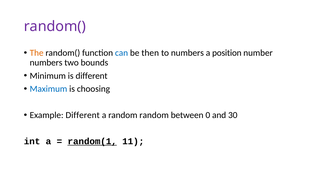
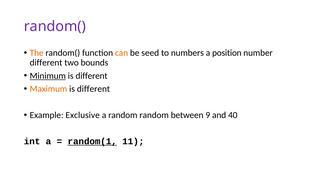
can colour: blue -> orange
then: then -> seed
numbers at (46, 63): numbers -> different
Minimum underline: none -> present
Maximum colour: blue -> orange
choosing at (93, 89): choosing -> different
Example Different: Different -> Exclusive
0: 0 -> 9
30: 30 -> 40
